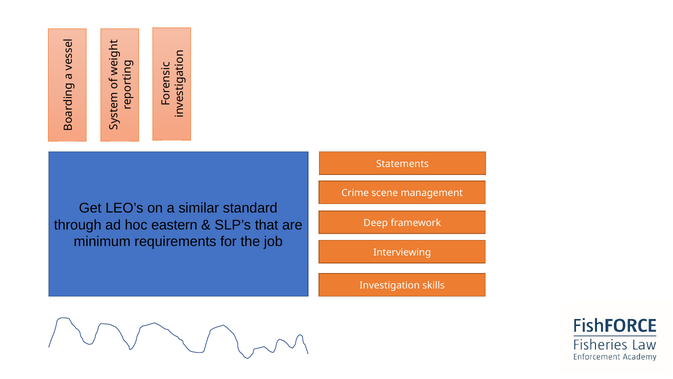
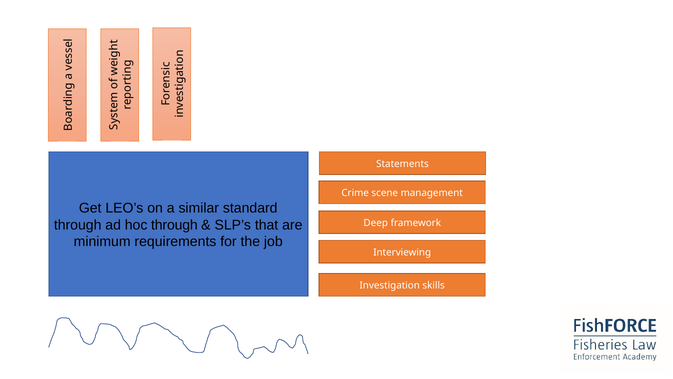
hoc eastern: eastern -> through
